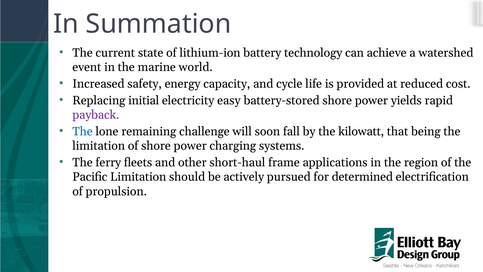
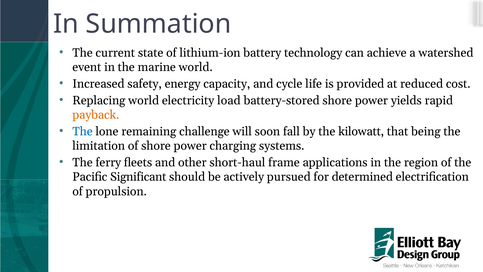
Replacing initial: initial -> world
easy: easy -> load
payback colour: purple -> orange
Pacific Limitation: Limitation -> Significant
